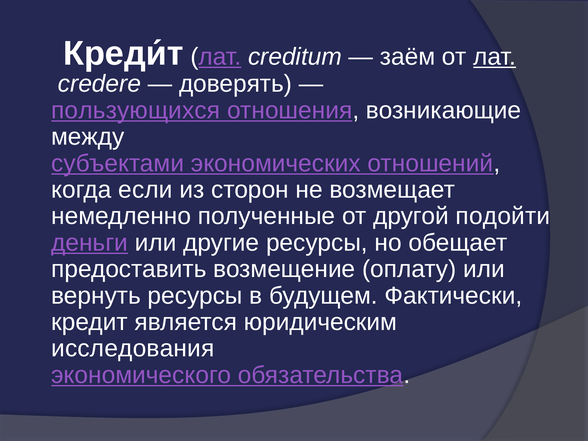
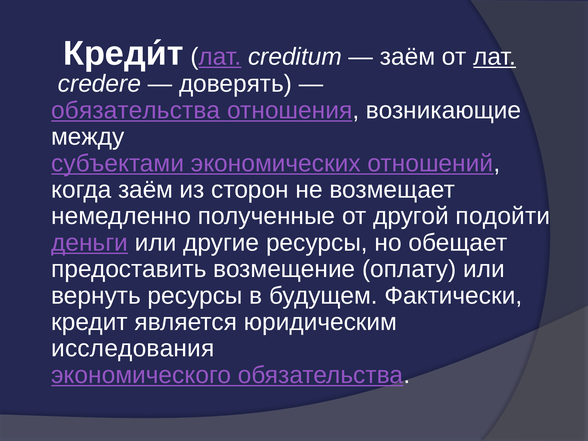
пользующихся at (136, 110): пользующихся -> обязательства
когда если: если -> заём
